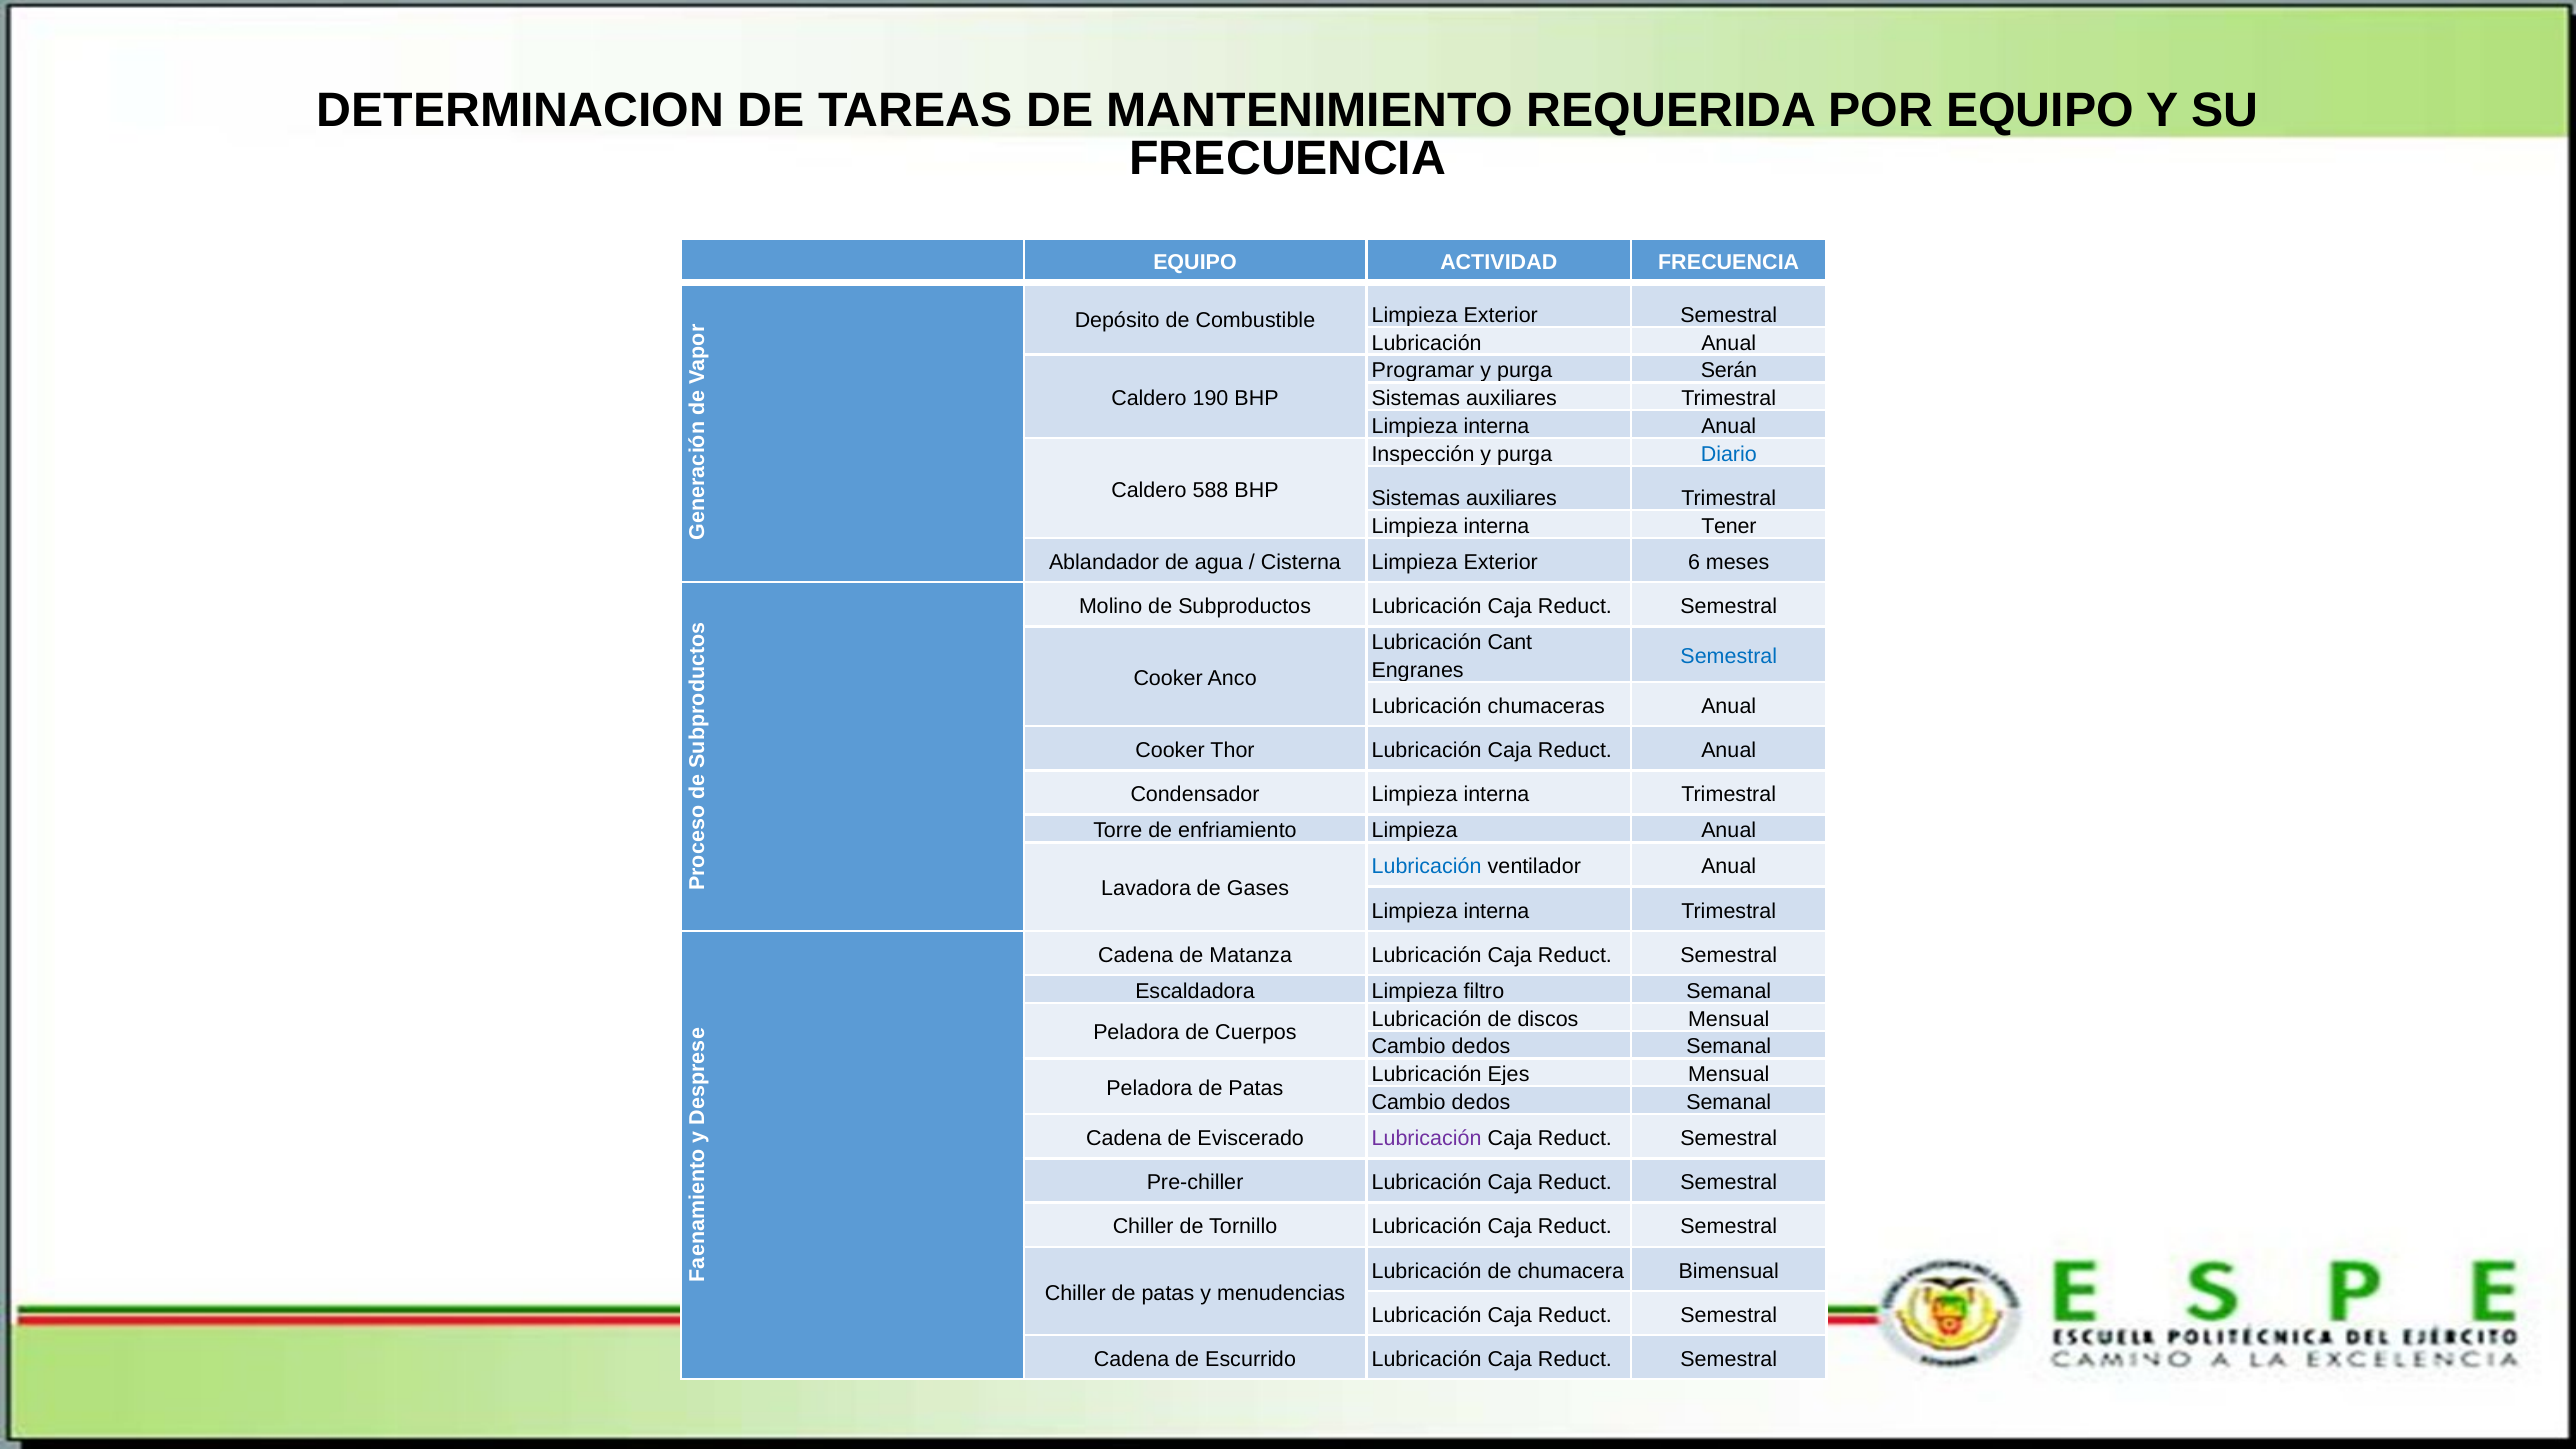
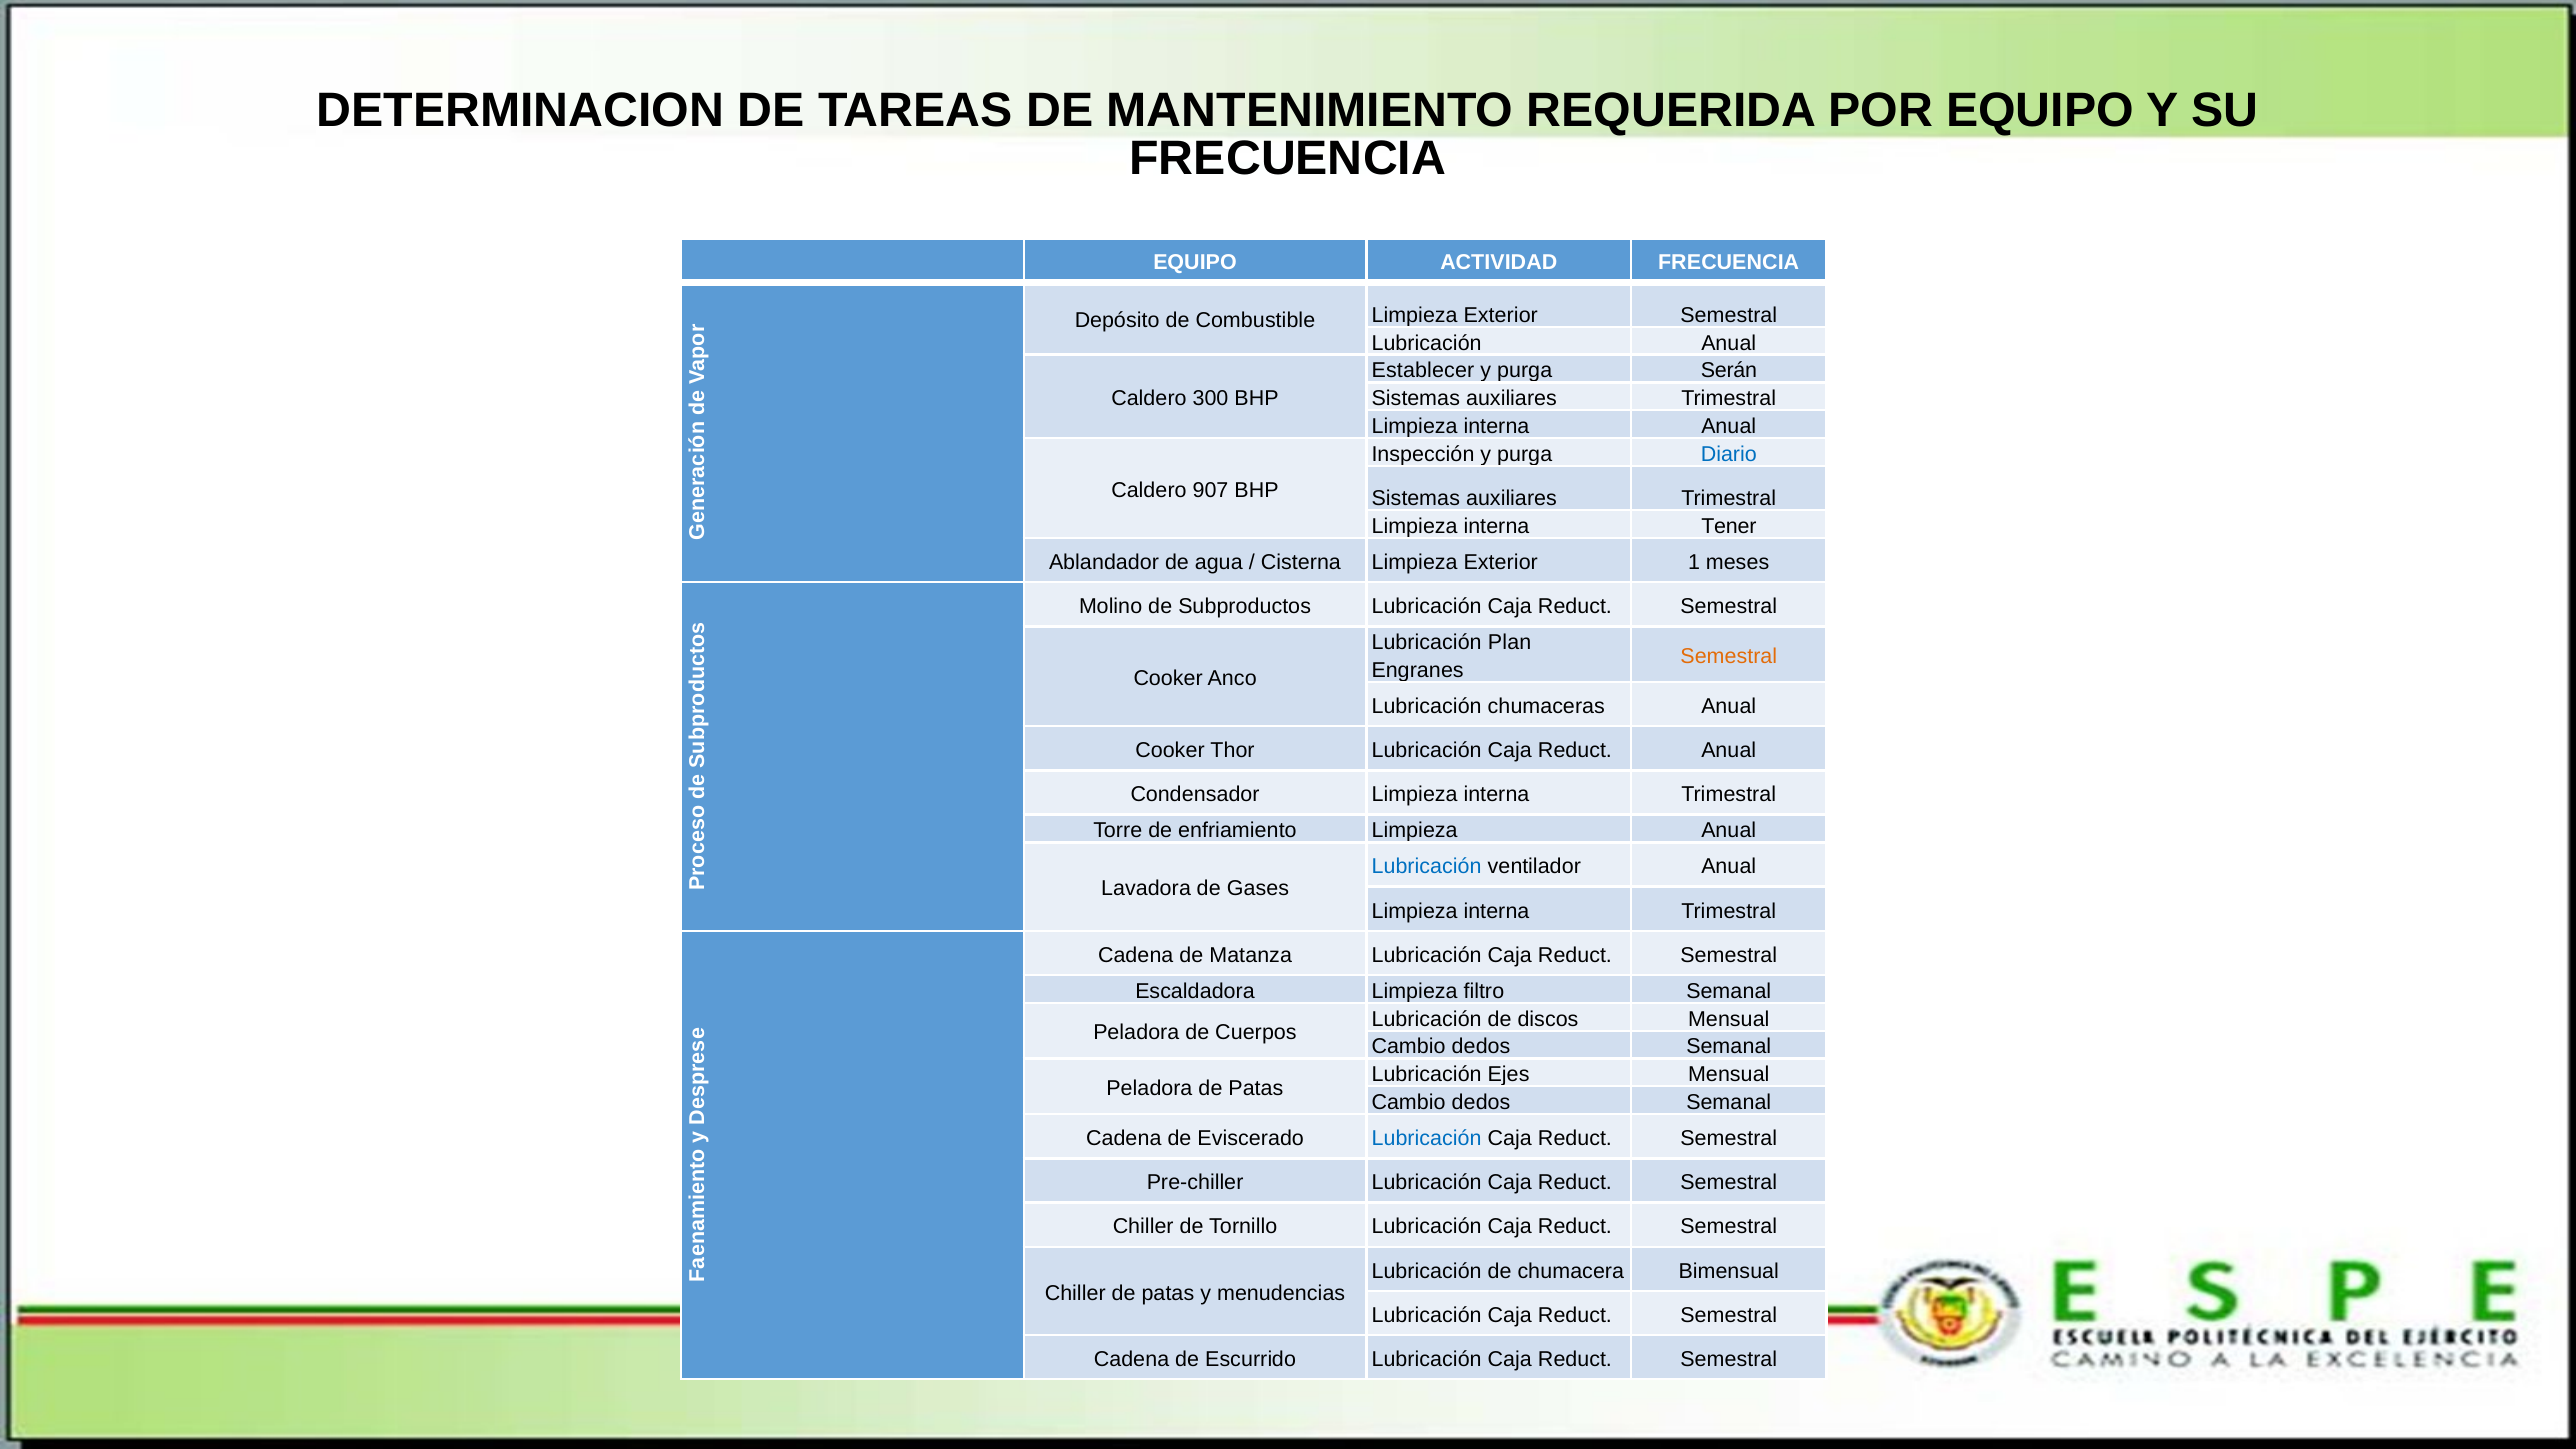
Programar: Programar -> Establecer
190: 190 -> 300
588: 588 -> 907
6: 6 -> 1
Cant: Cant -> Plan
Semestral at (1729, 656) colour: blue -> orange
Lubricación at (1427, 1138) colour: purple -> blue
